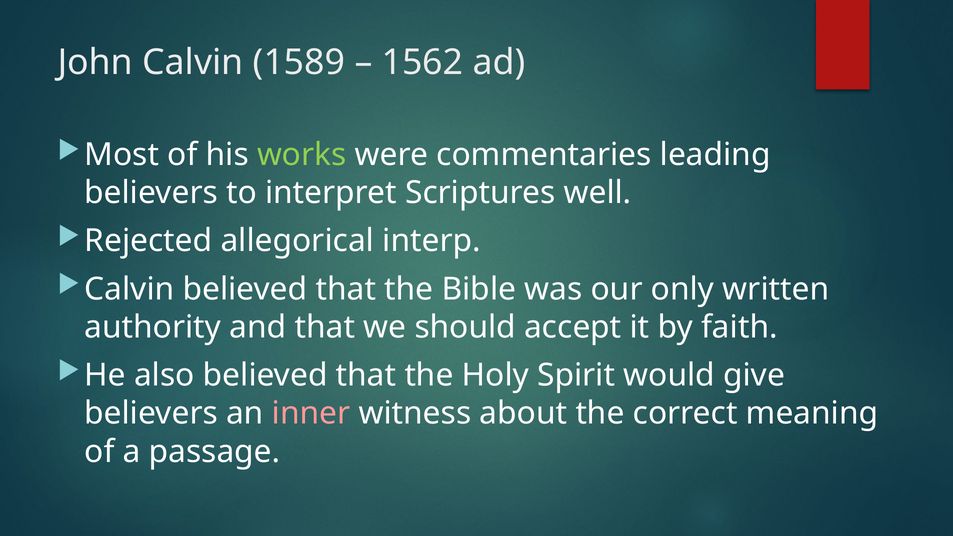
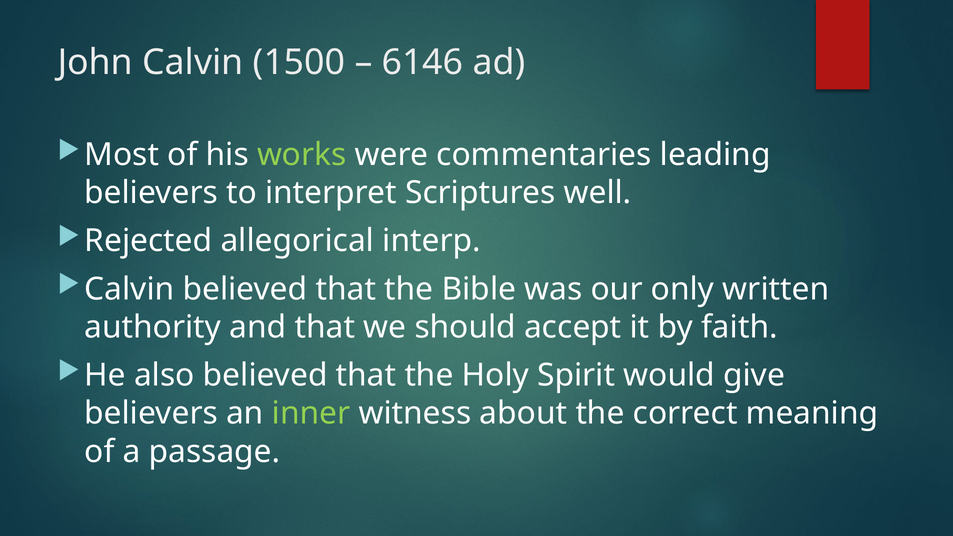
1589: 1589 -> 1500
1562: 1562 -> 6146
inner colour: pink -> light green
